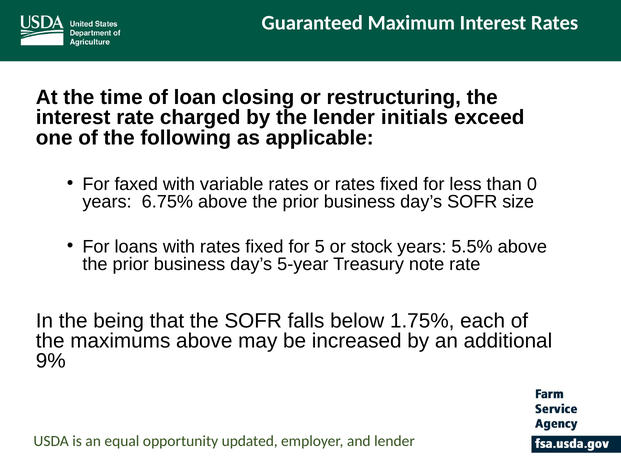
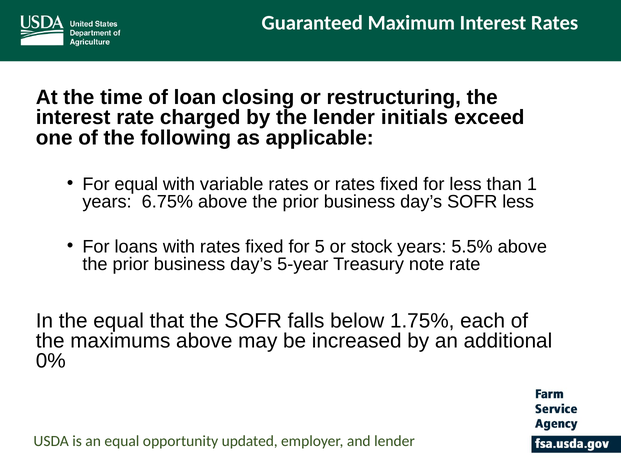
For faxed: faxed -> equal
0: 0 -> 1
SOFR size: size -> less
the being: being -> equal
9%: 9% -> 0%
